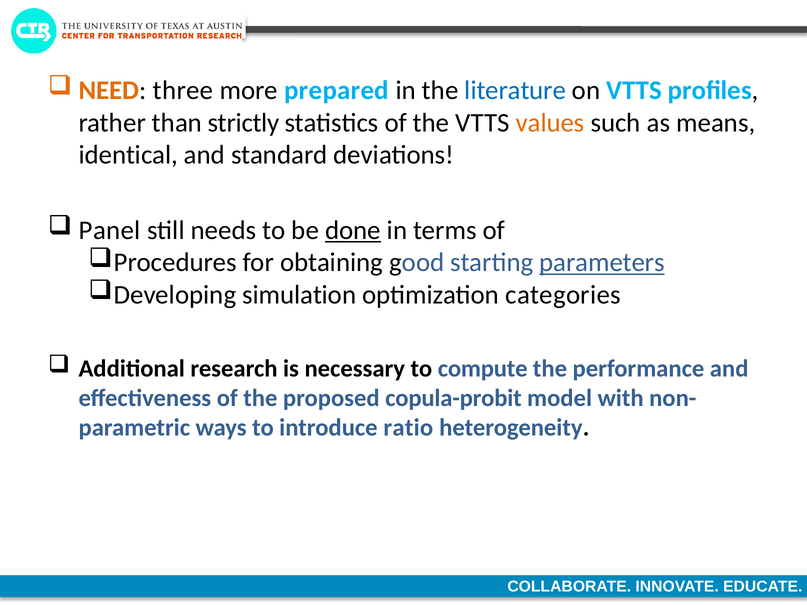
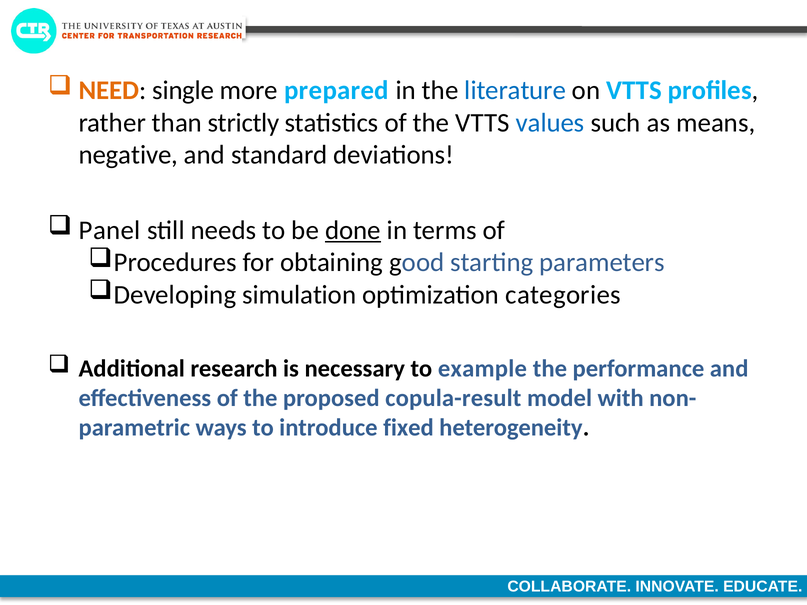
three: three -> single
values colour: orange -> blue
identical: identical -> negative
parameters underline: present -> none
compute: compute -> example
copula-probit: copula-probit -> copula-result
ratio: ratio -> fixed
